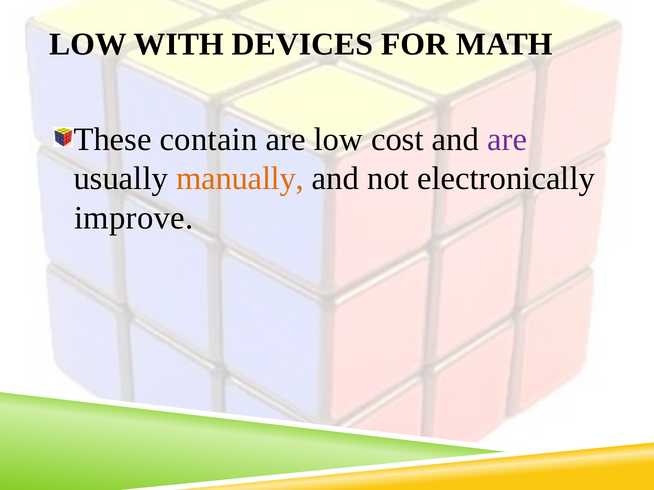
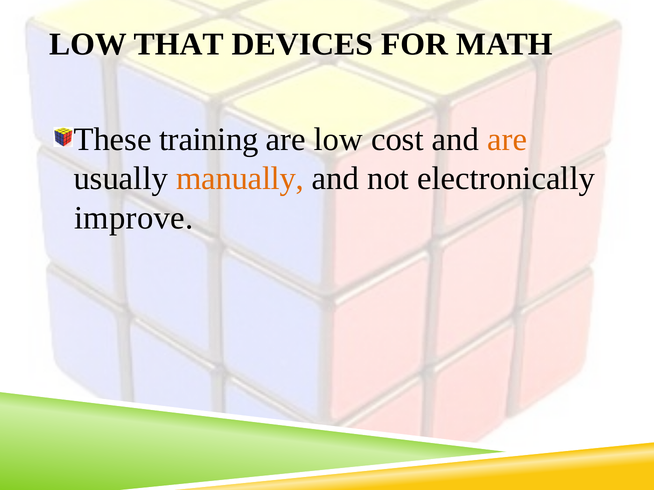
WITH: WITH -> THAT
contain: contain -> training
are at (507, 140) colour: purple -> orange
